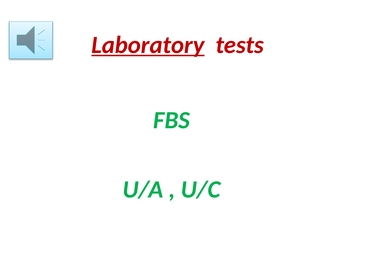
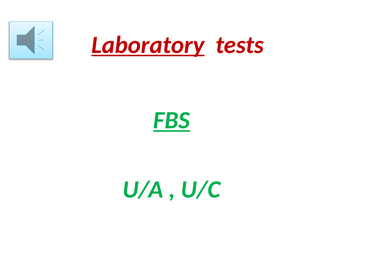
FBS underline: none -> present
